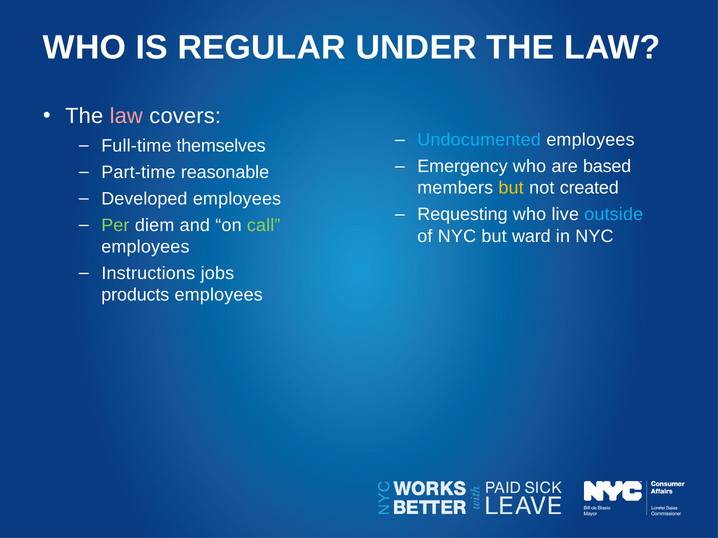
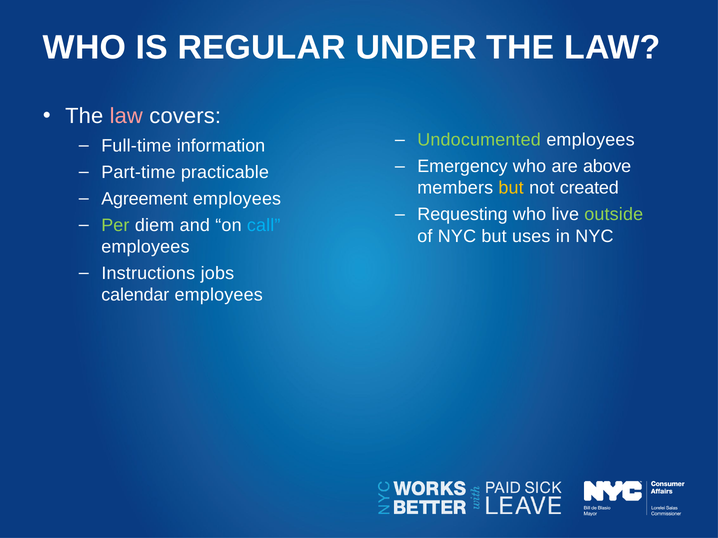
Undocumented colour: light blue -> light green
themselves: themselves -> information
based: based -> above
reasonable: reasonable -> practicable
Developed: Developed -> Agreement
outside colour: light blue -> light green
call colour: light green -> light blue
ward: ward -> uses
products: products -> calendar
